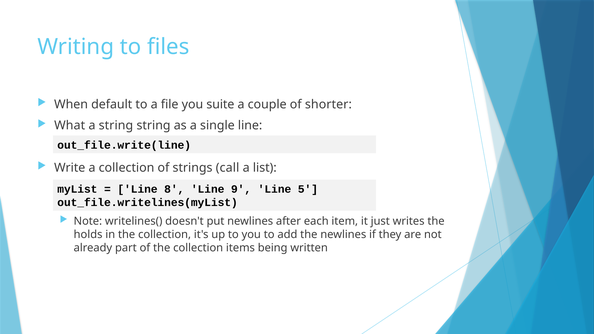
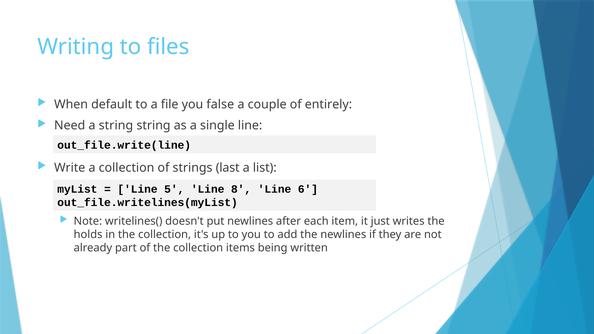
suite: suite -> false
shorter: shorter -> entirely
What: What -> Need
call: call -> last
8: 8 -> 5
9: 9 -> 8
5: 5 -> 6
